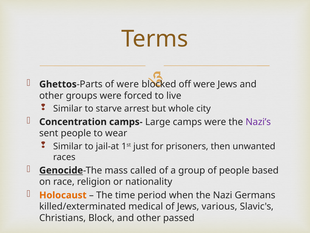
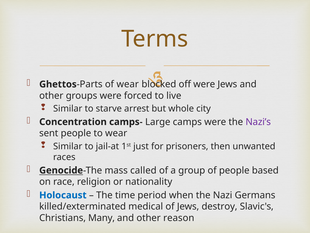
of were: were -> wear
Holocaust colour: orange -> blue
various: various -> destroy
Block: Block -> Many
passed: passed -> reason
